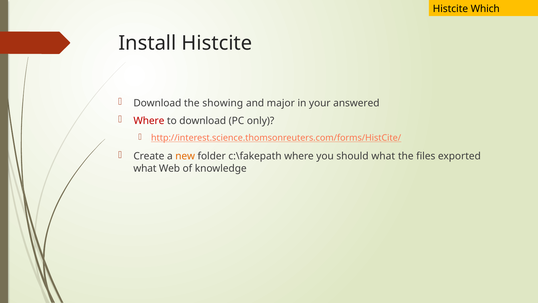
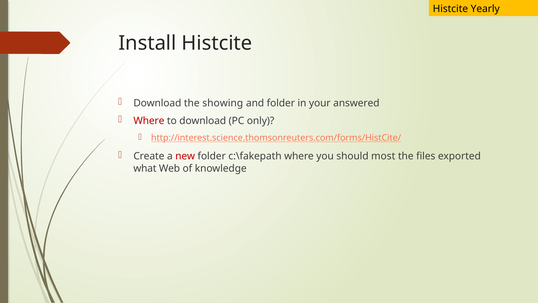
Which: Which -> Yearly
and major: major -> folder
new colour: orange -> red
should what: what -> most
